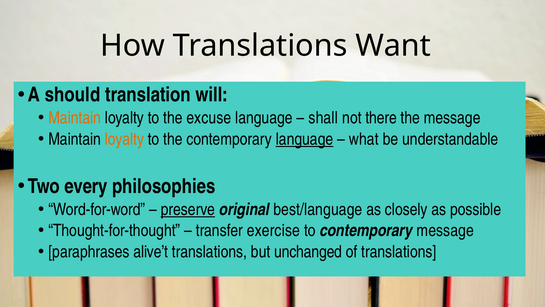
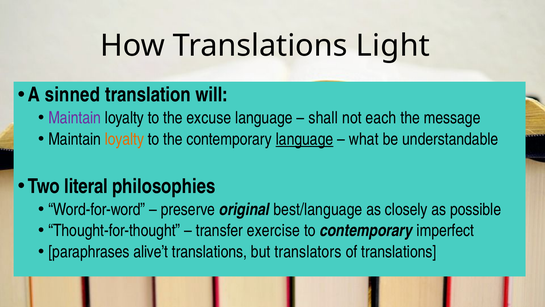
Want: Want -> Light
should: should -> sinned
Maintain at (75, 118) colour: orange -> purple
there: there -> each
every: every -> literal
preserve underline: present -> none
contemporary message: message -> imperfect
unchanged: unchanged -> translators
